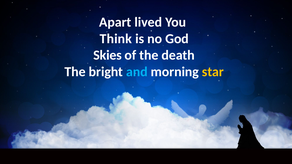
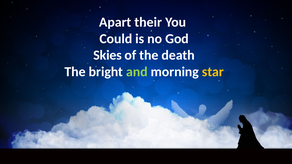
lived: lived -> their
Think: Think -> Could
and colour: light blue -> light green
